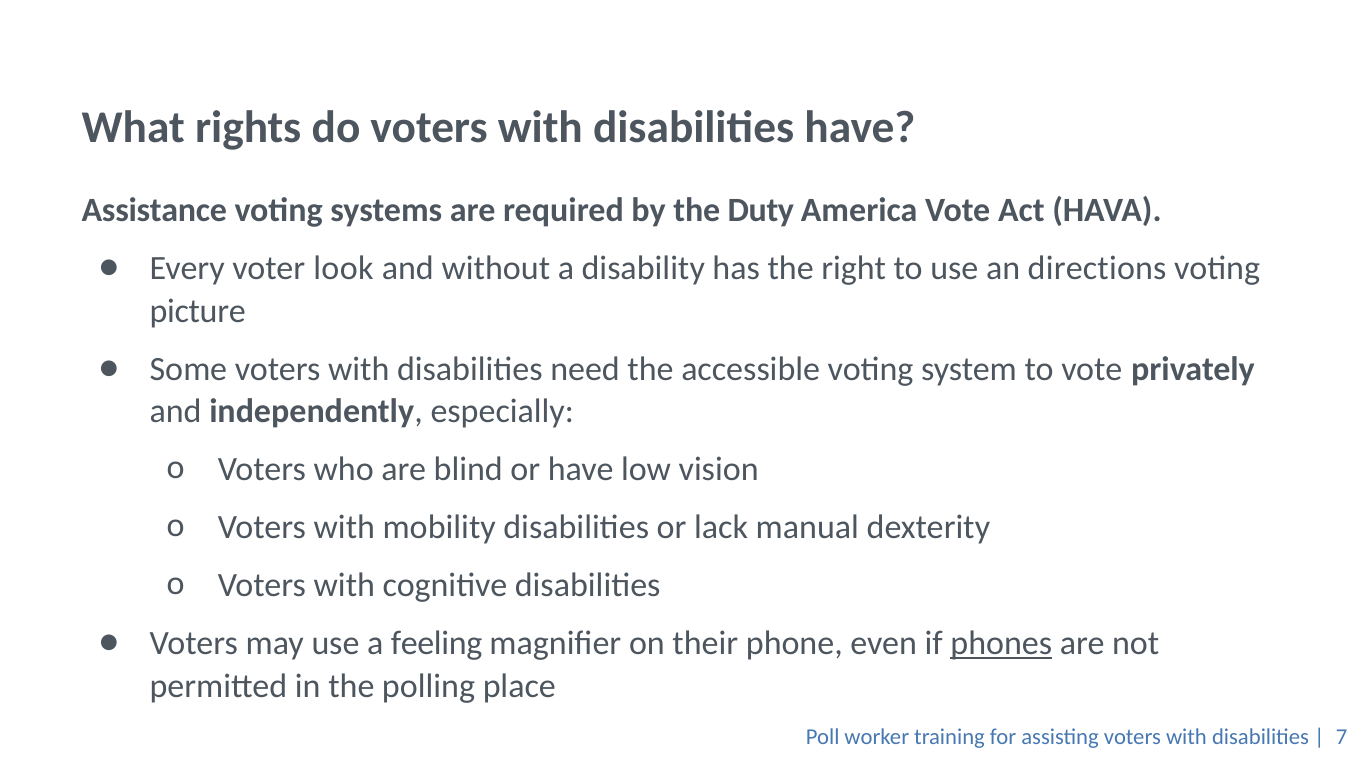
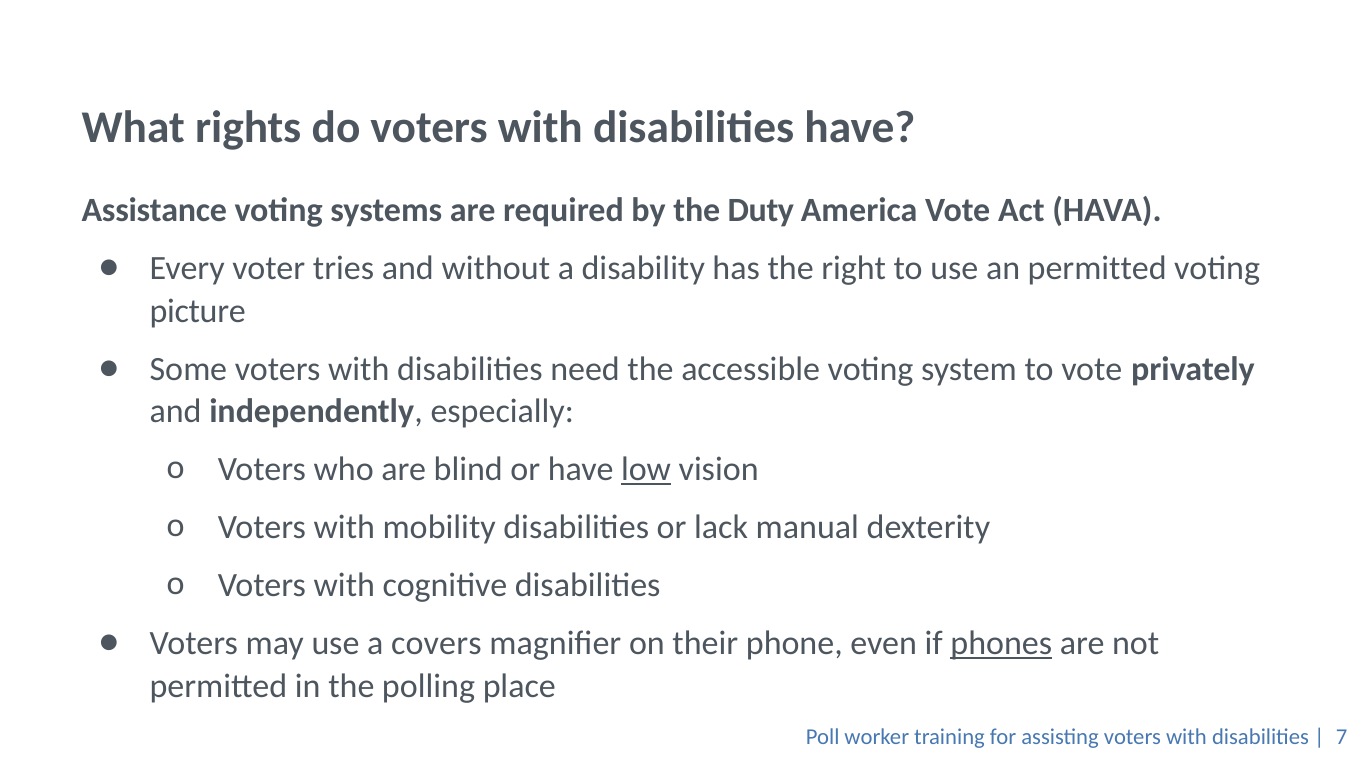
look: look -> tries
an directions: directions -> permitted
low underline: none -> present
feeling: feeling -> covers
